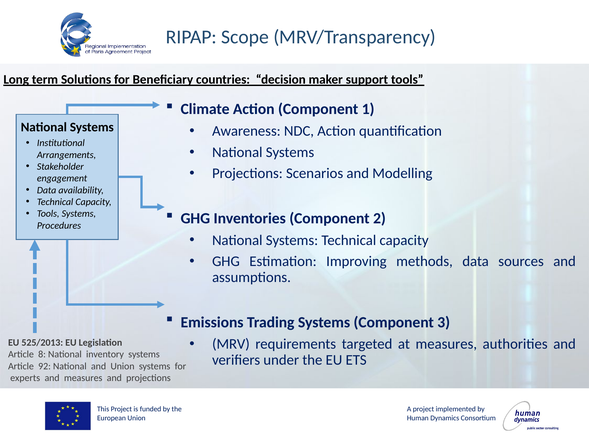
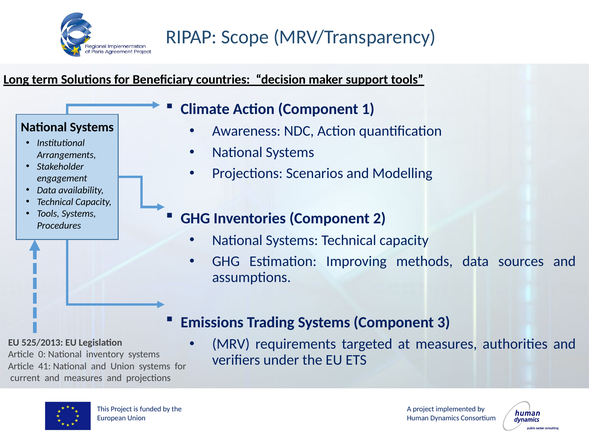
8: 8 -> 0
92: 92 -> 41
experts: experts -> current
